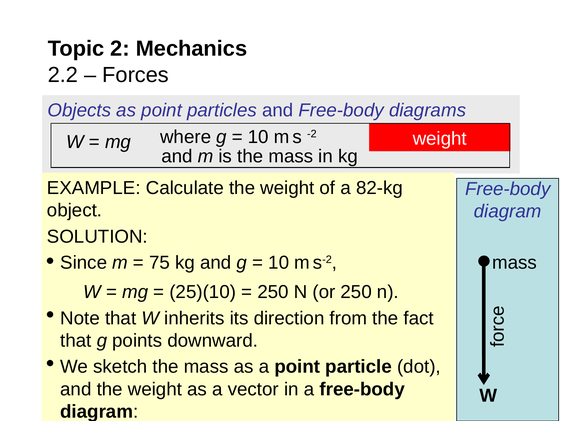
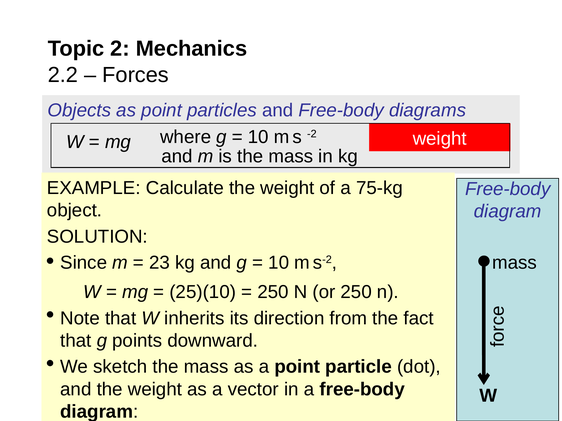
82-kg: 82-kg -> 75-kg
75: 75 -> 23
